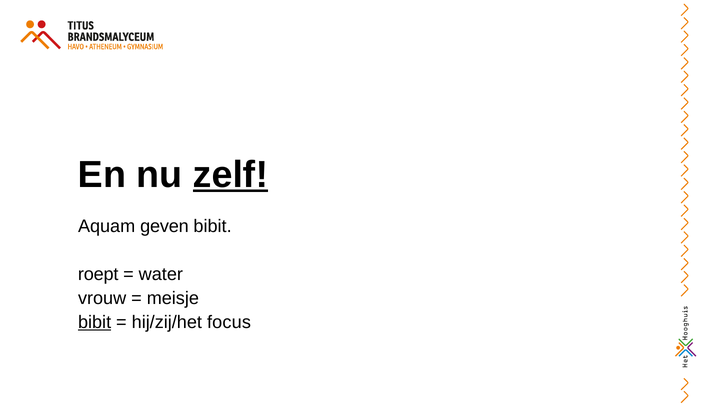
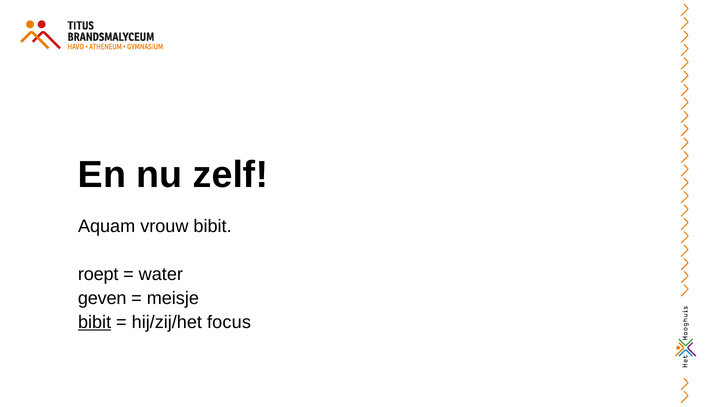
zelf underline: present -> none
geven: geven -> vrouw
vrouw: vrouw -> geven
